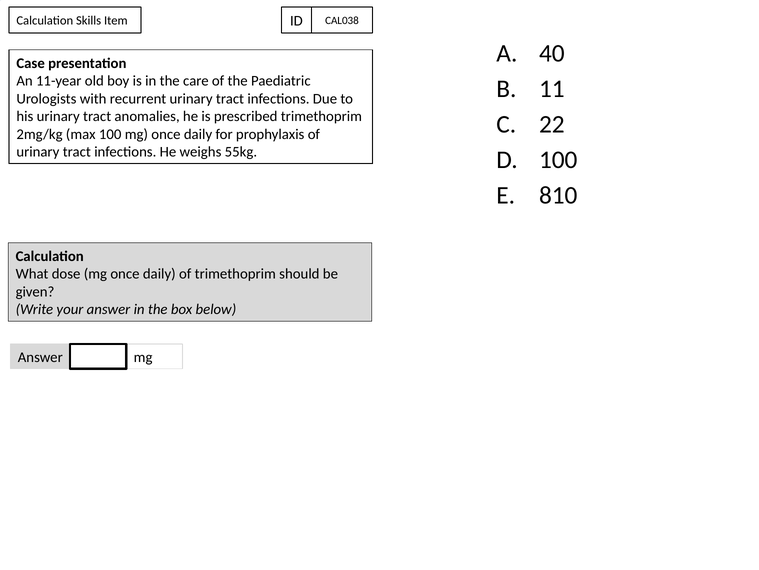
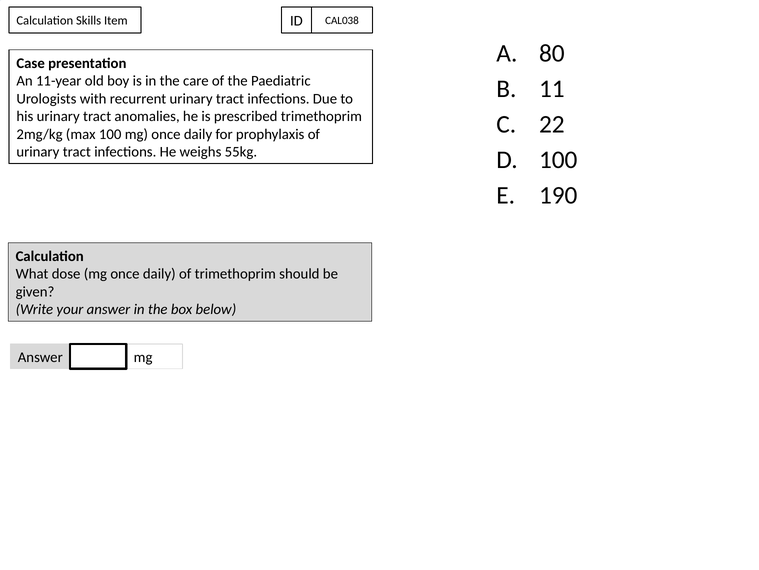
40: 40 -> 80
810: 810 -> 190
